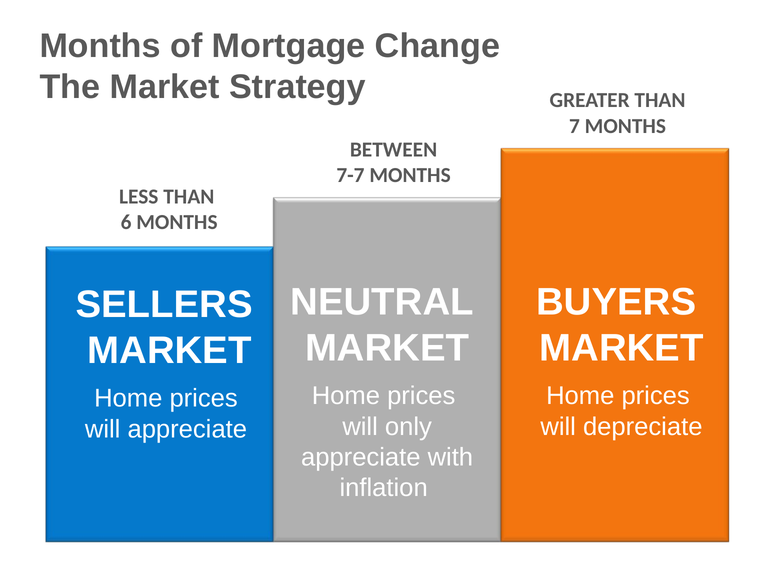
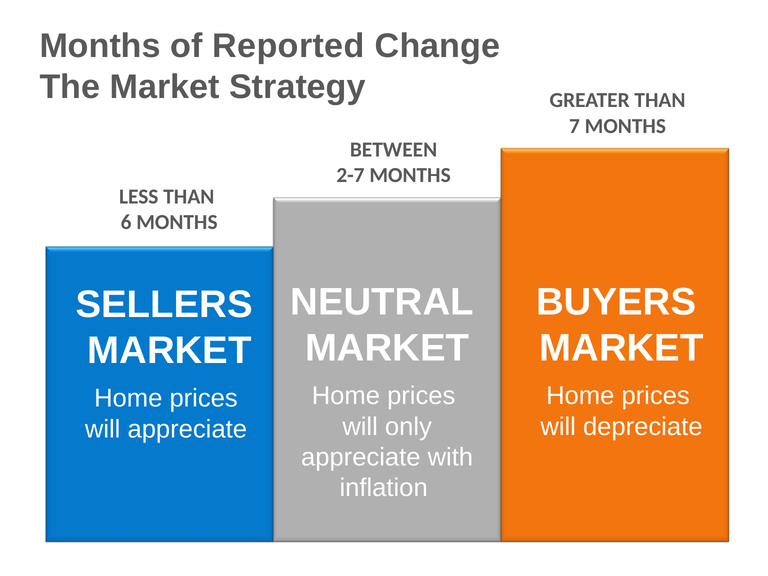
Mortgage: Mortgage -> Reported
7-7: 7-7 -> 2-7
